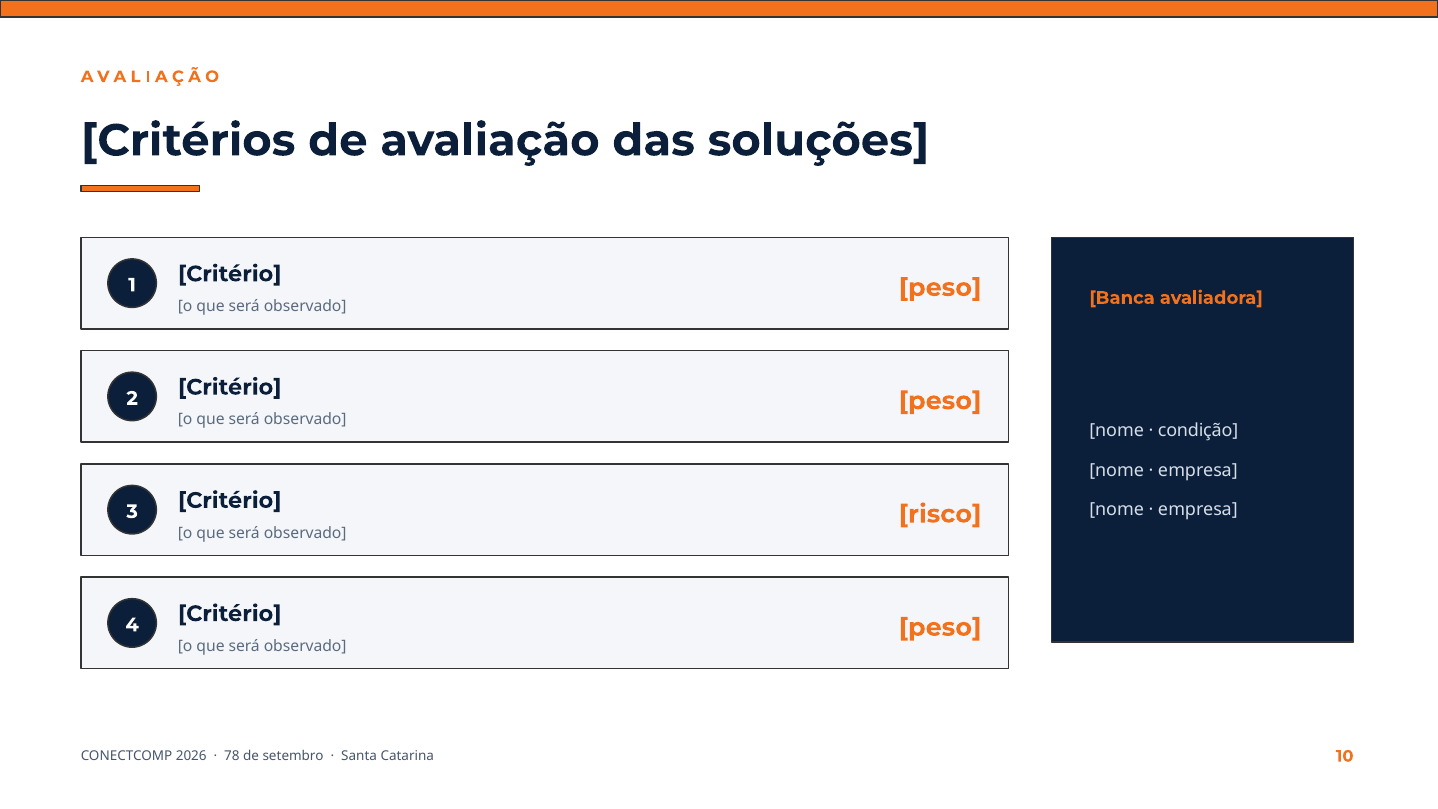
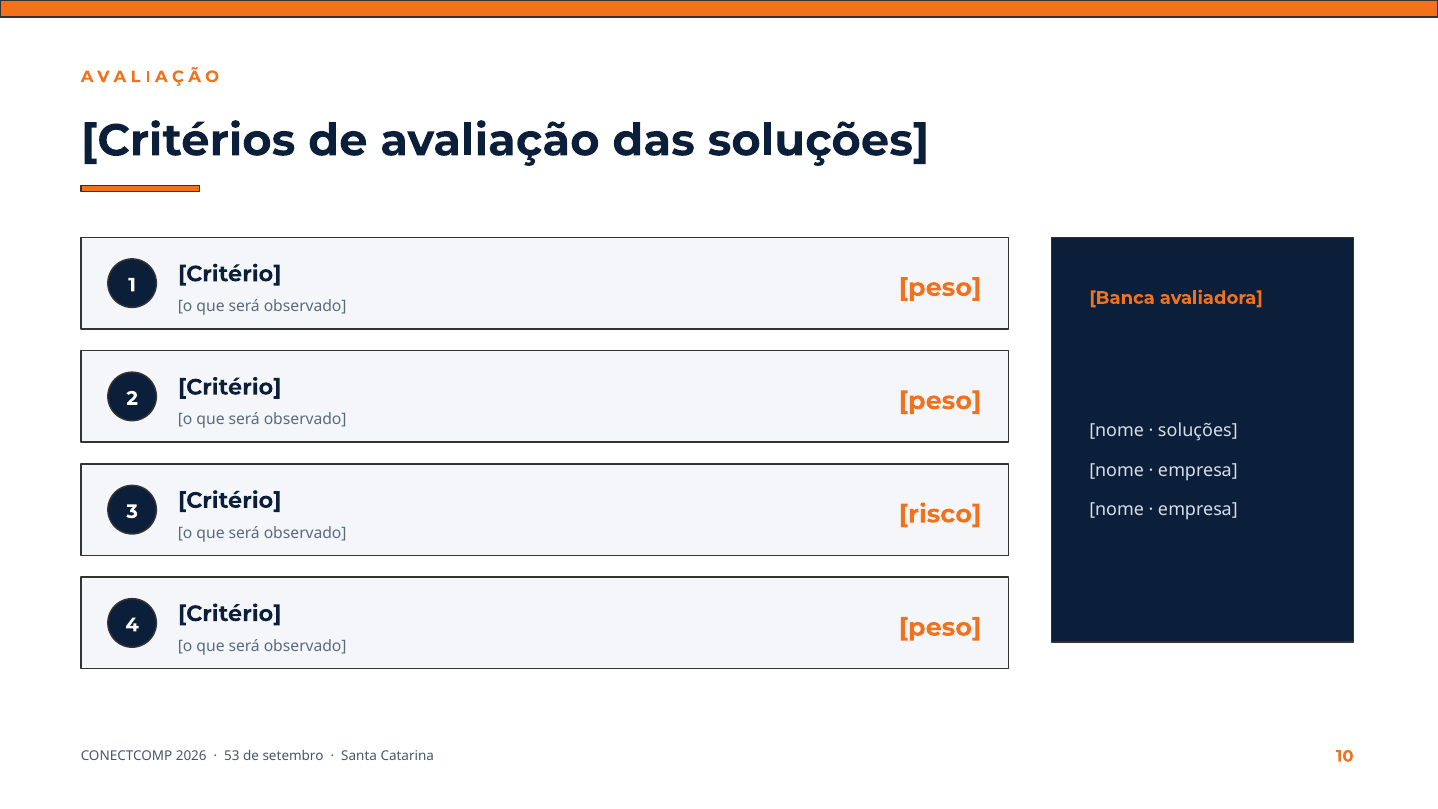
condição at (1198, 431): condição -> soluções
78: 78 -> 53
